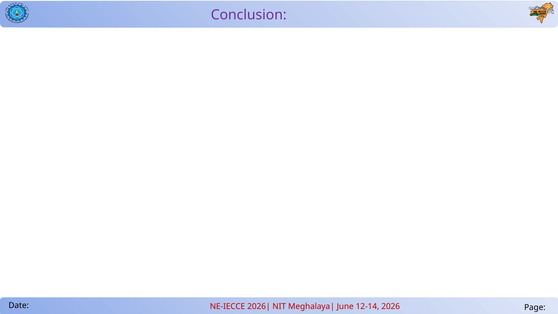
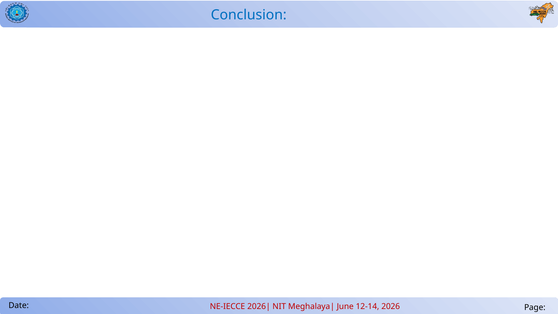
Conclusion colour: purple -> blue
